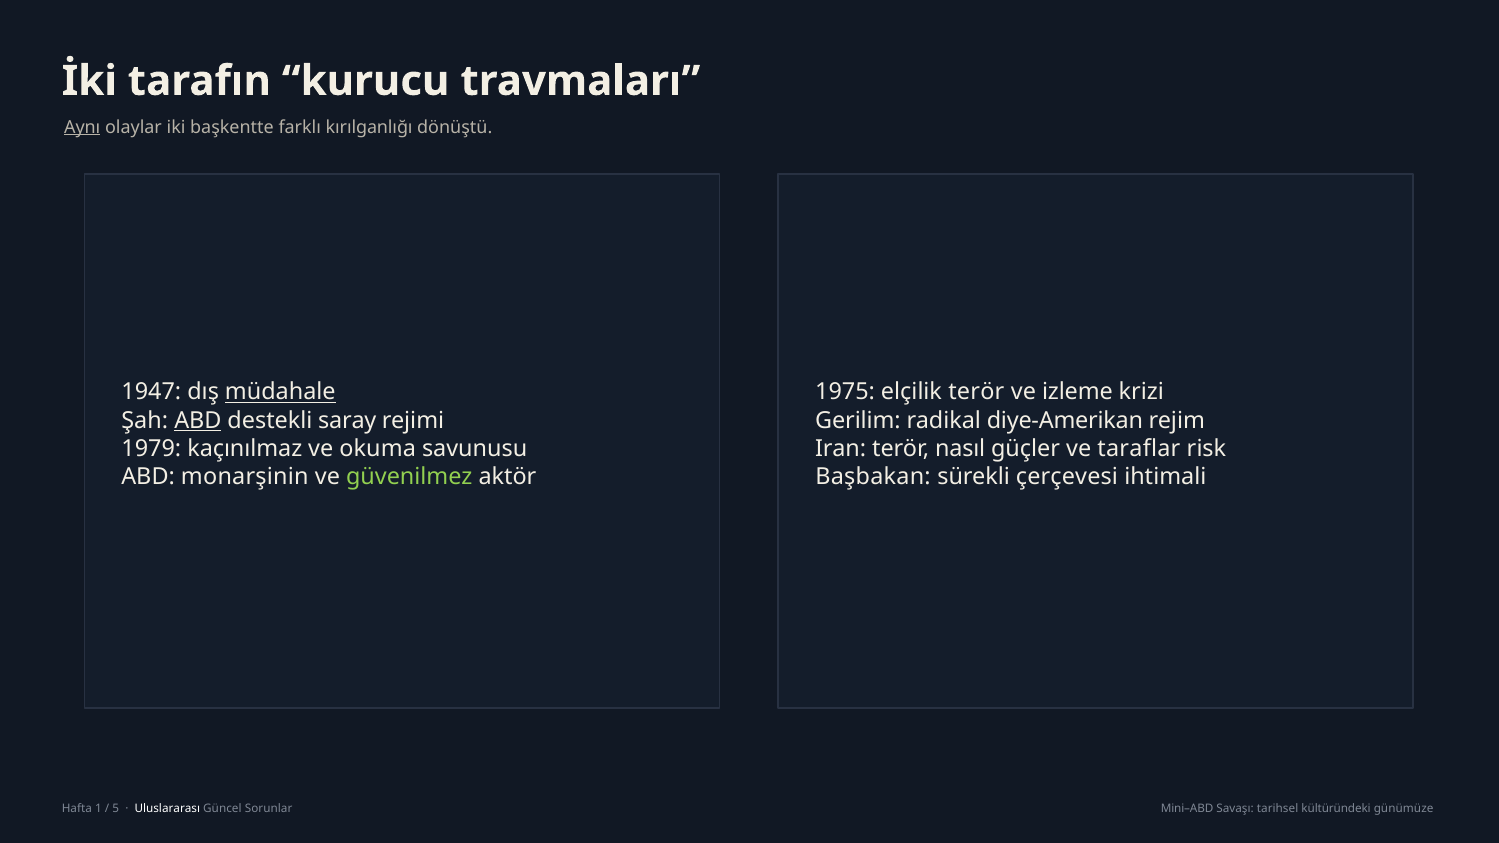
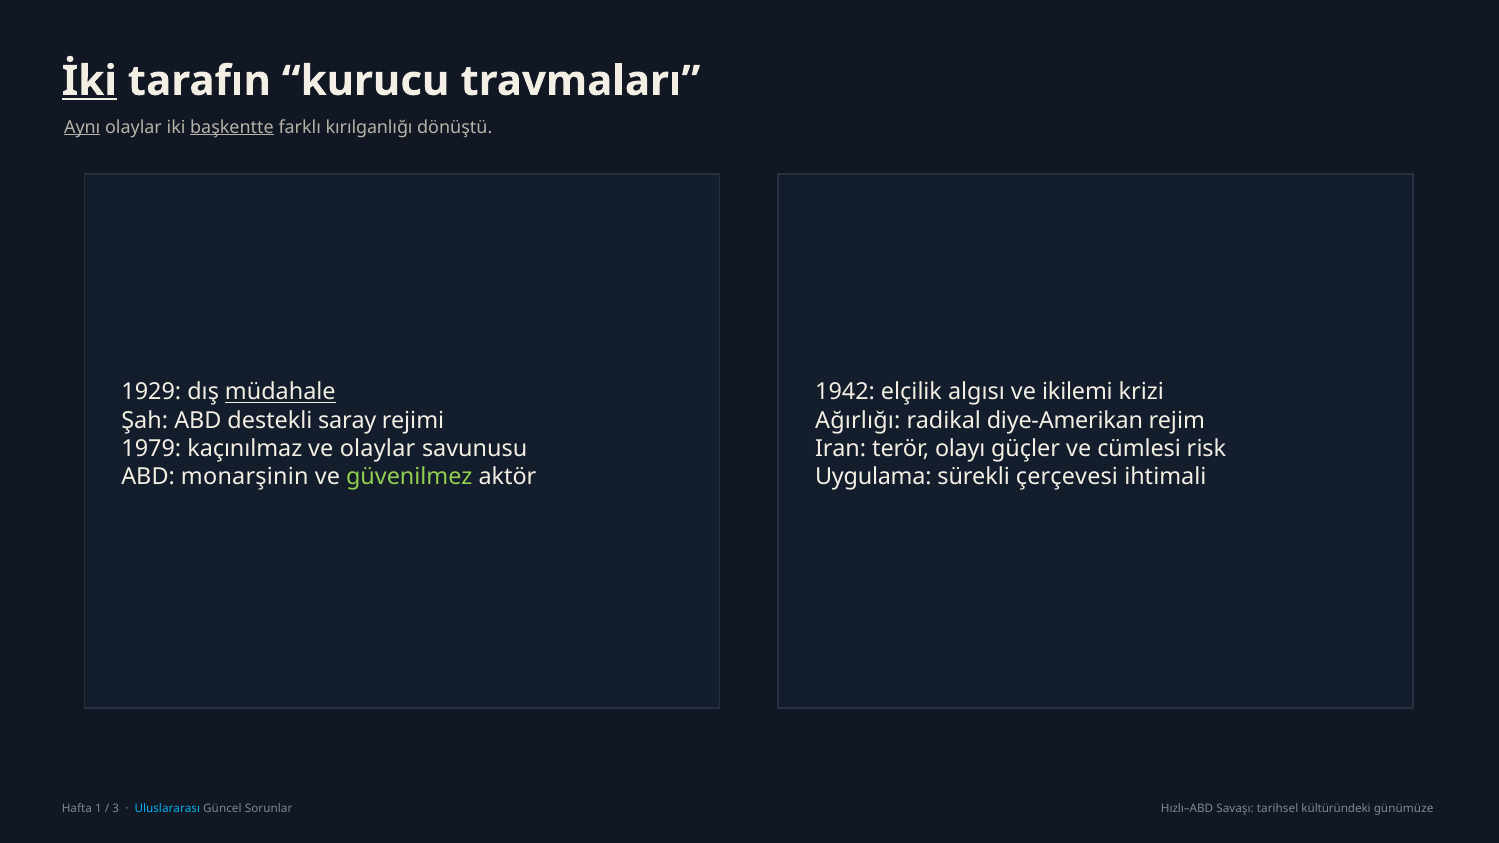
İki underline: none -> present
başkentte underline: none -> present
1947: 1947 -> 1929
1975: 1975 -> 1942
elçilik terör: terör -> algısı
izleme: izleme -> ikilemi
ABD at (198, 420) underline: present -> none
Gerilim: Gerilim -> Ağırlığı
ve okuma: okuma -> olaylar
nasıl: nasıl -> olayı
taraflar: taraflar -> cümlesi
Başbakan: Başbakan -> Uygulama
5: 5 -> 3
Uluslararası colour: white -> light blue
Mini–ABD: Mini–ABD -> Hızlı–ABD
